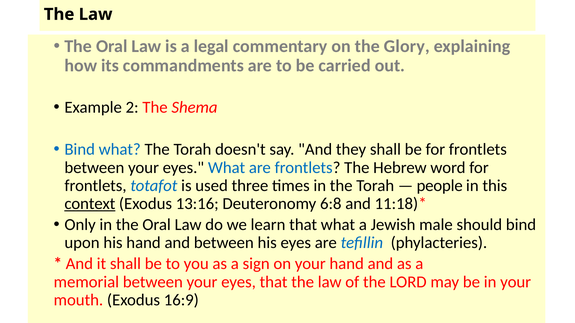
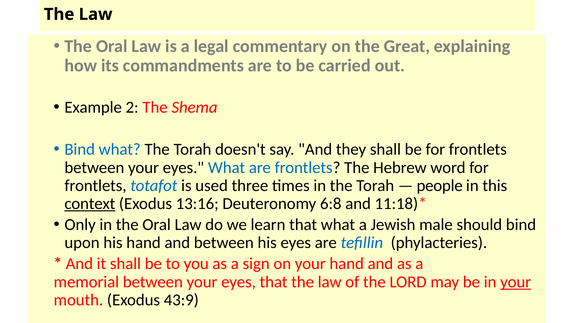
Glory: Glory -> Great
your at (516, 282) underline: none -> present
16:9: 16:9 -> 43:9
